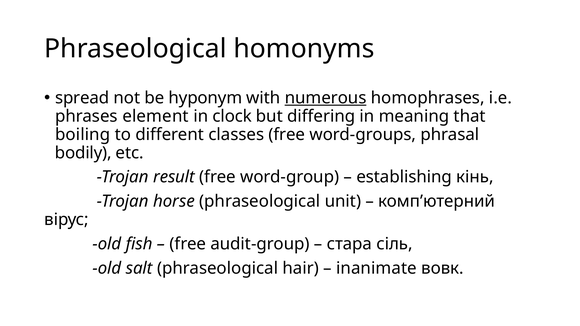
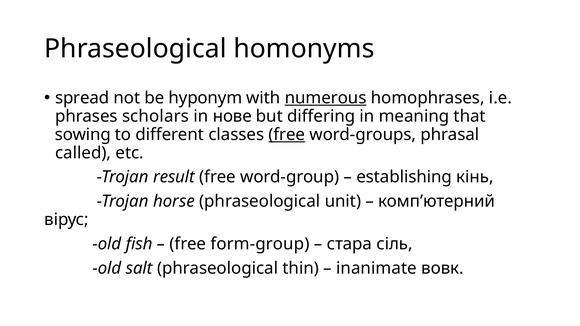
element: element -> scholars
clock: clock -> нове
boiling: boiling -> sowing
free at (287, 135) underline: none -> present
bodily: bodily -> called
audit-group: audit-group -> form-group
hair: hair -> thin
